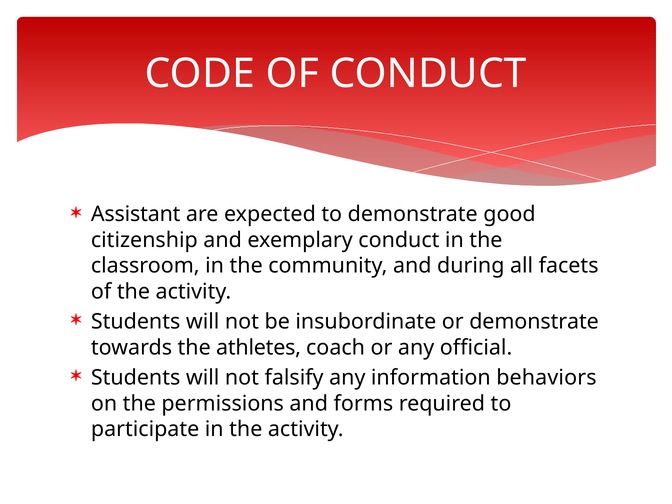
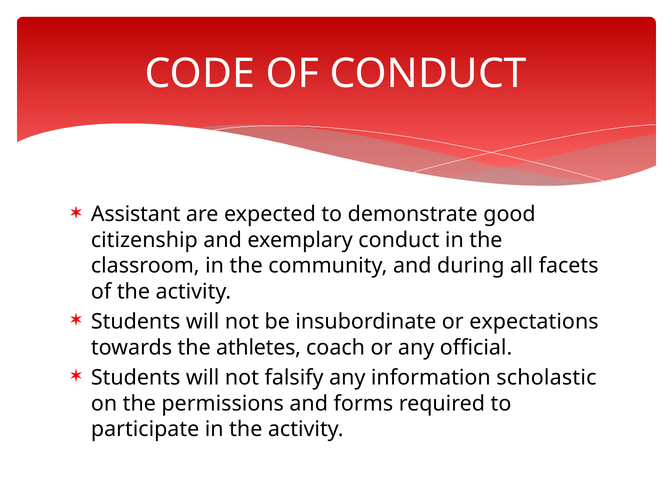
or demonstrate: demonstrate -> expectations
behaviors: behaviors -> scholastic
